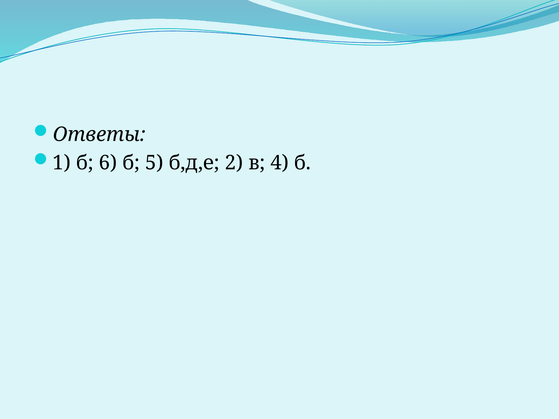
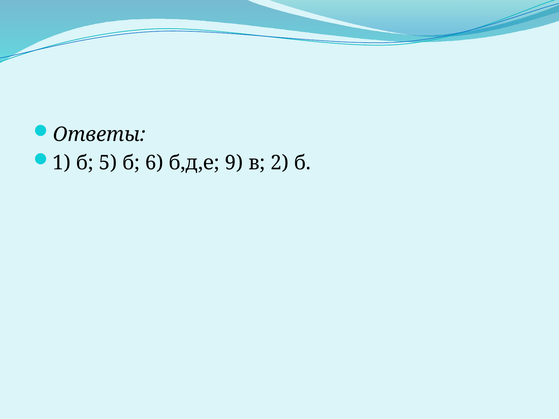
6: 6 -> 5
5: 5 -> 6
2: 2 -> 9
4: 4 -> 2
